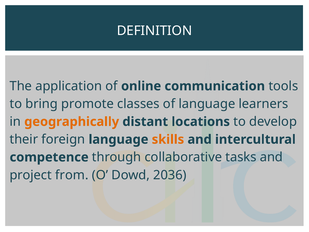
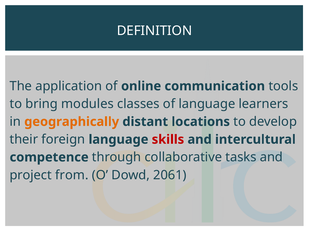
promote: promote -> modules
skills colour: orange -> red
2036: 2036 -> 2061
